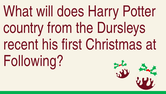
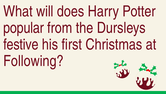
country: country -> popular
recent: recent -> festive
